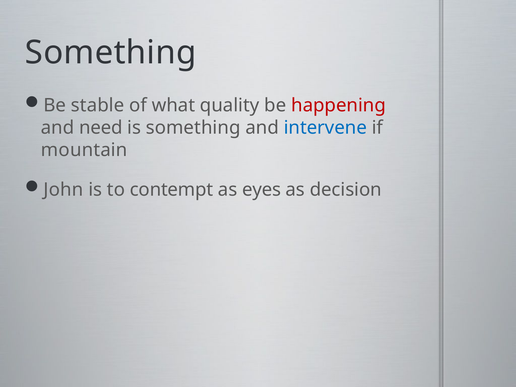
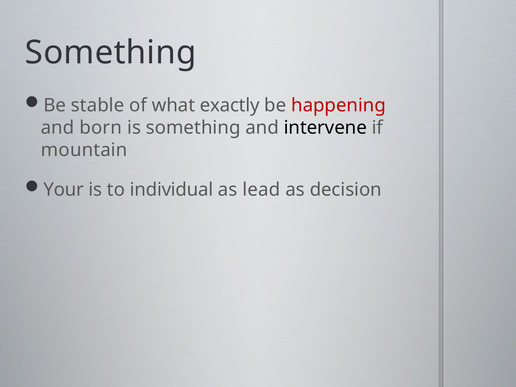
quality: quality -> exactly
need: need -> born
intervene colour: blue -> black
John: John -> Your
contempt: contempt -> individual
eyes: eyes -> lead
